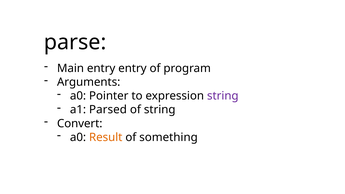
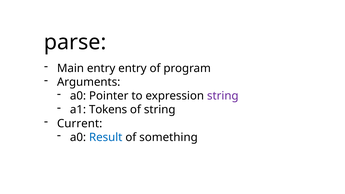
Parsed: Parsed -> Tokens
Convert: Convert -> Current
Result colour: orange -> blue
